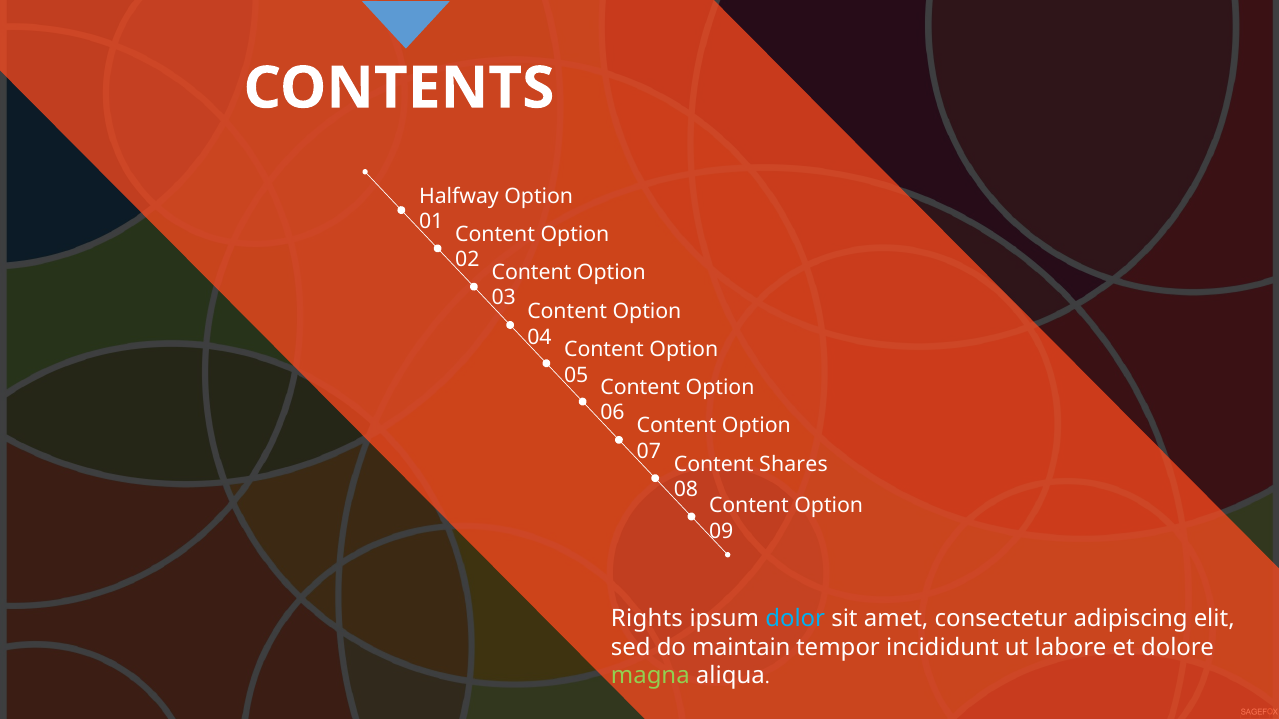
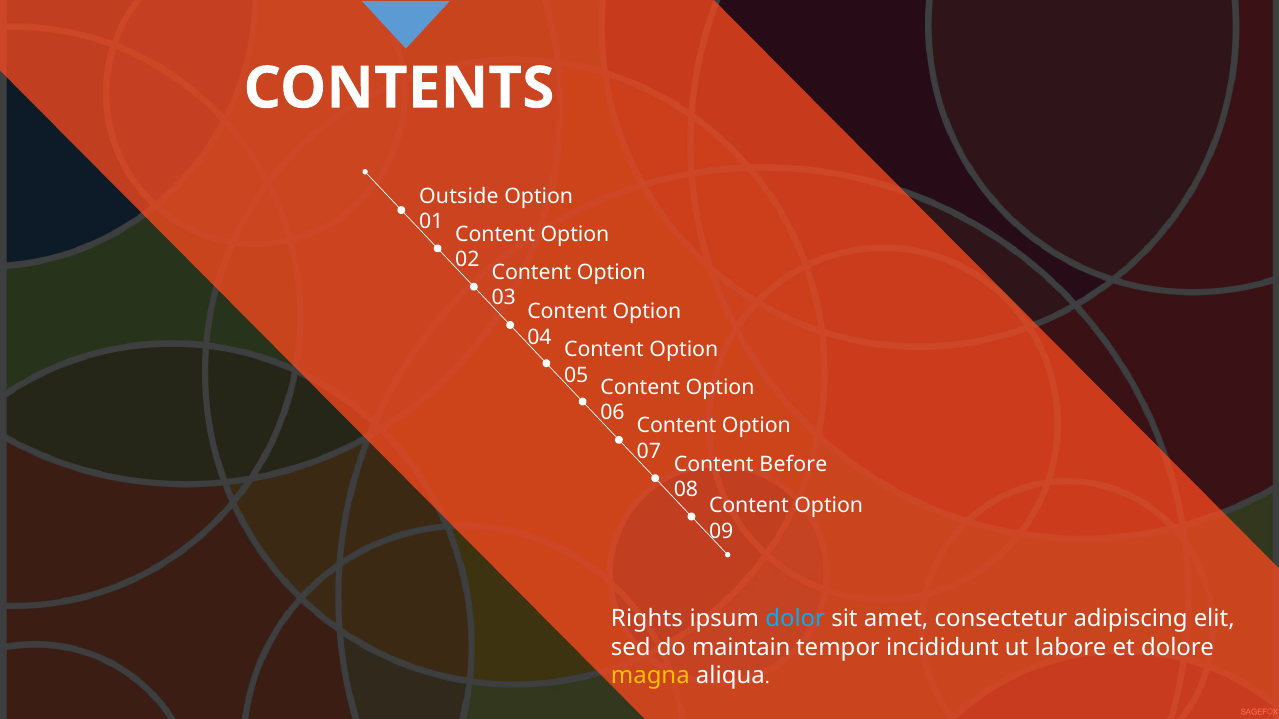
Halfway: Halfway -> Outside
Shares: Shares -> Before
magna colour: light green -> yellow
